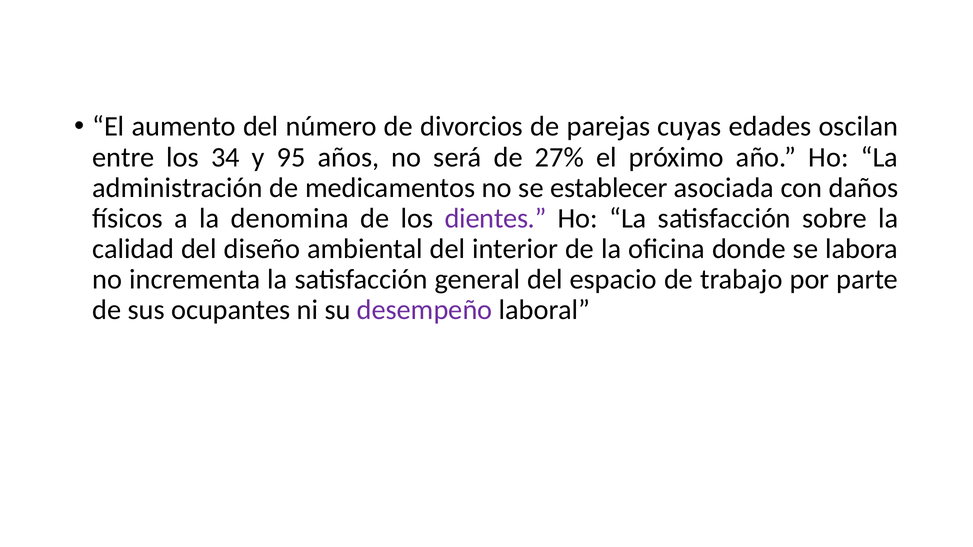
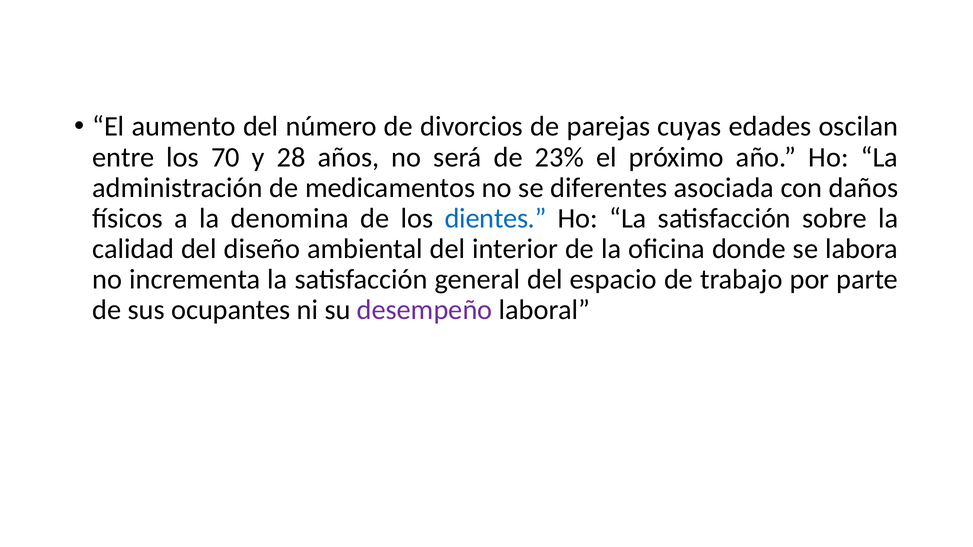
34: 34 -> 70
95: 95 -> 28
27%: 27% -> 23%
establecer: establecer -> diferentes
dientes colour: purple -> blue
